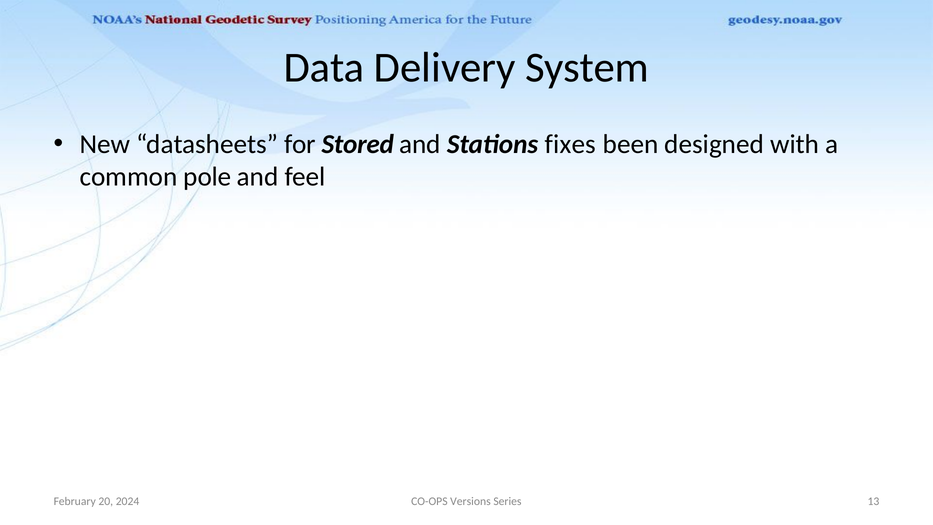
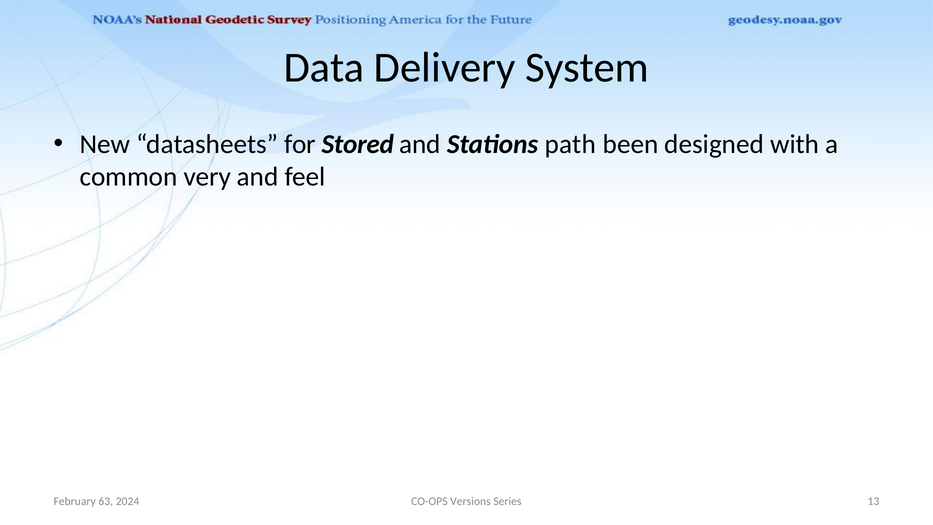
fixes: fixes -> path
pole: pole -> very
20: 20 -> 63
